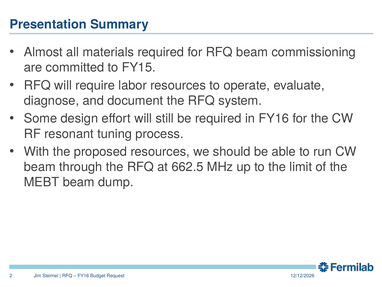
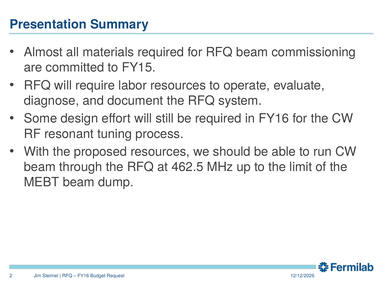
662.5: 662.5 -> 462.5
